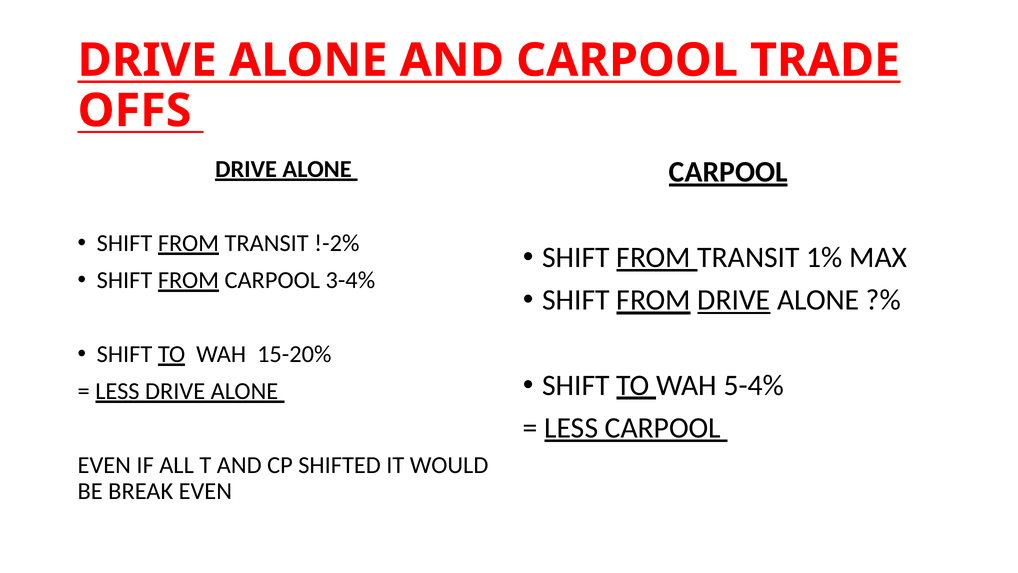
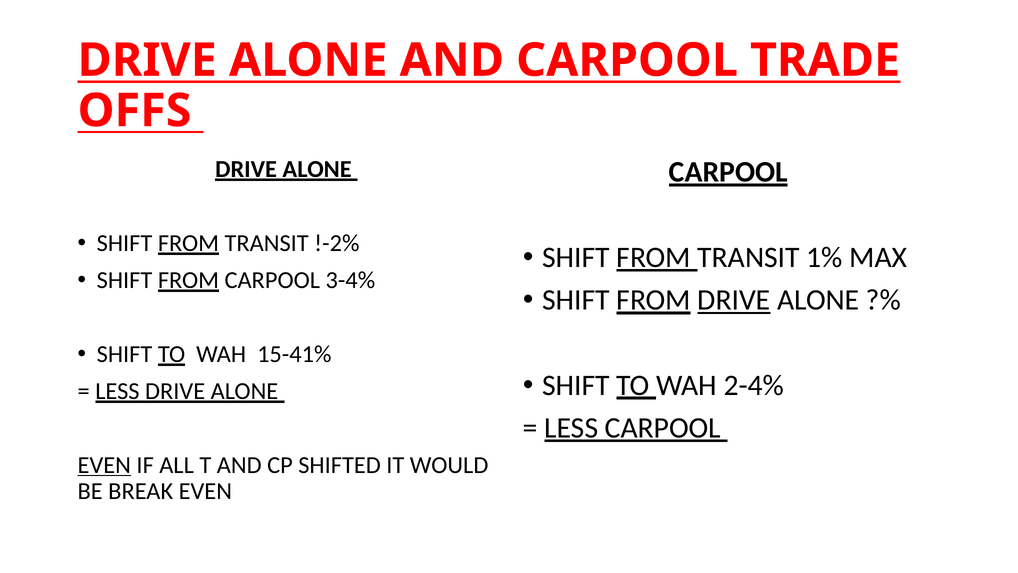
15-20%: 15-20% -> 15-41%
5-4%: 5-4% -> 2-4%
EVEN at (104, 465) underline: none -> present
